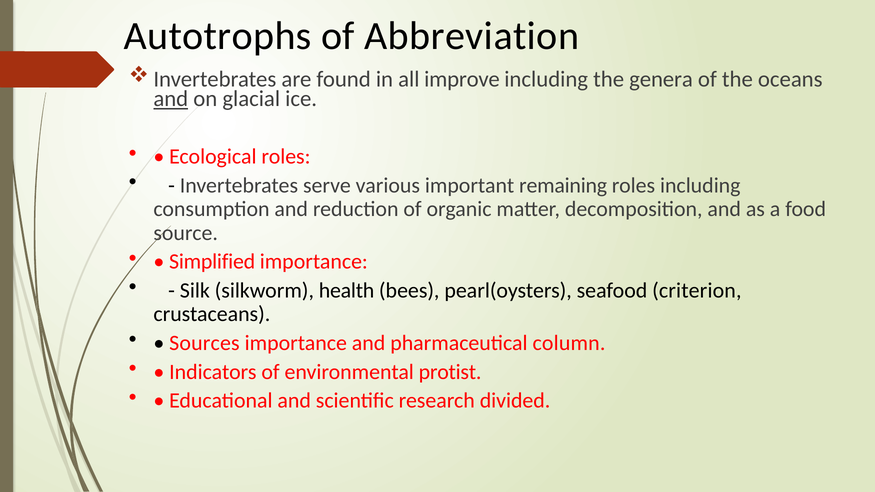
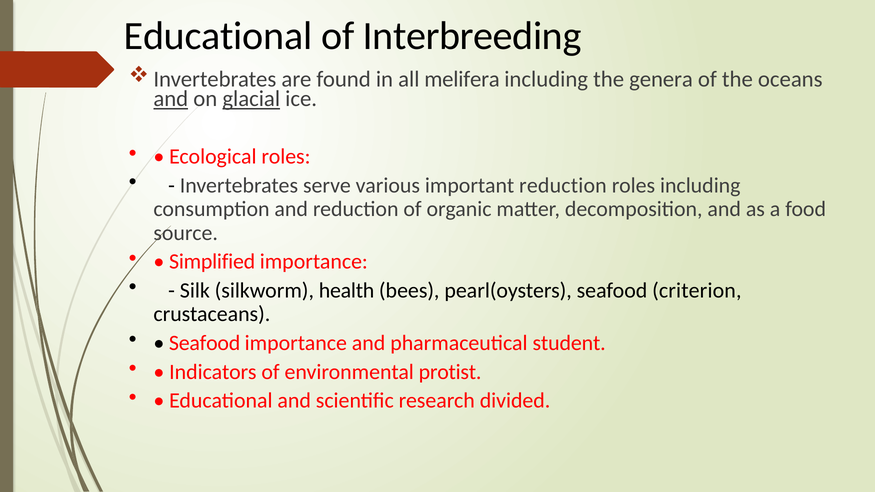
Autotrophs at (218, 36): Autotrophs -> Educational
Abbreviation: Abbreviation -> Interbreeding
improve: improve -> melifera
glacial underline: none -> present
important remaining: remaining -> reduction
Sources at (204, 343): Sources -> Seafood
column: column -> student
